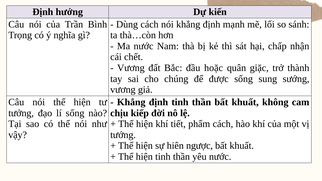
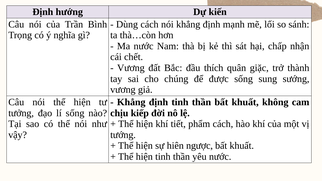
hoặc: hoặc -> thích
